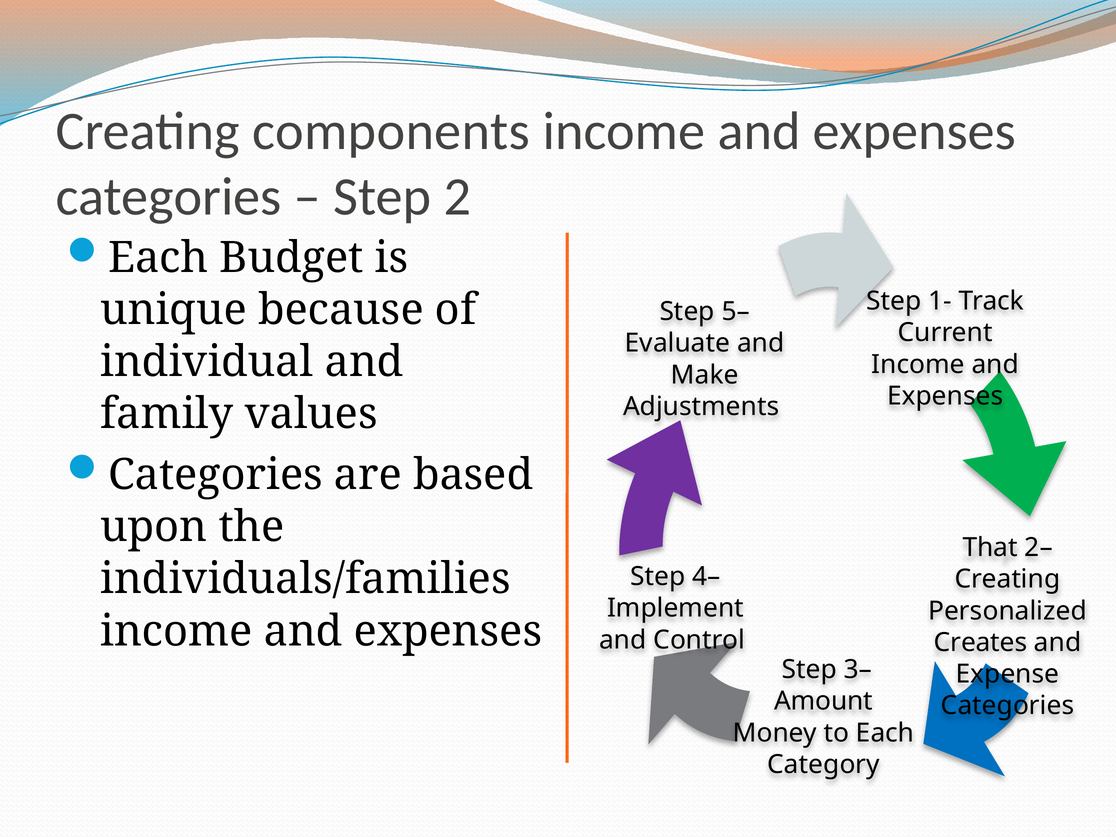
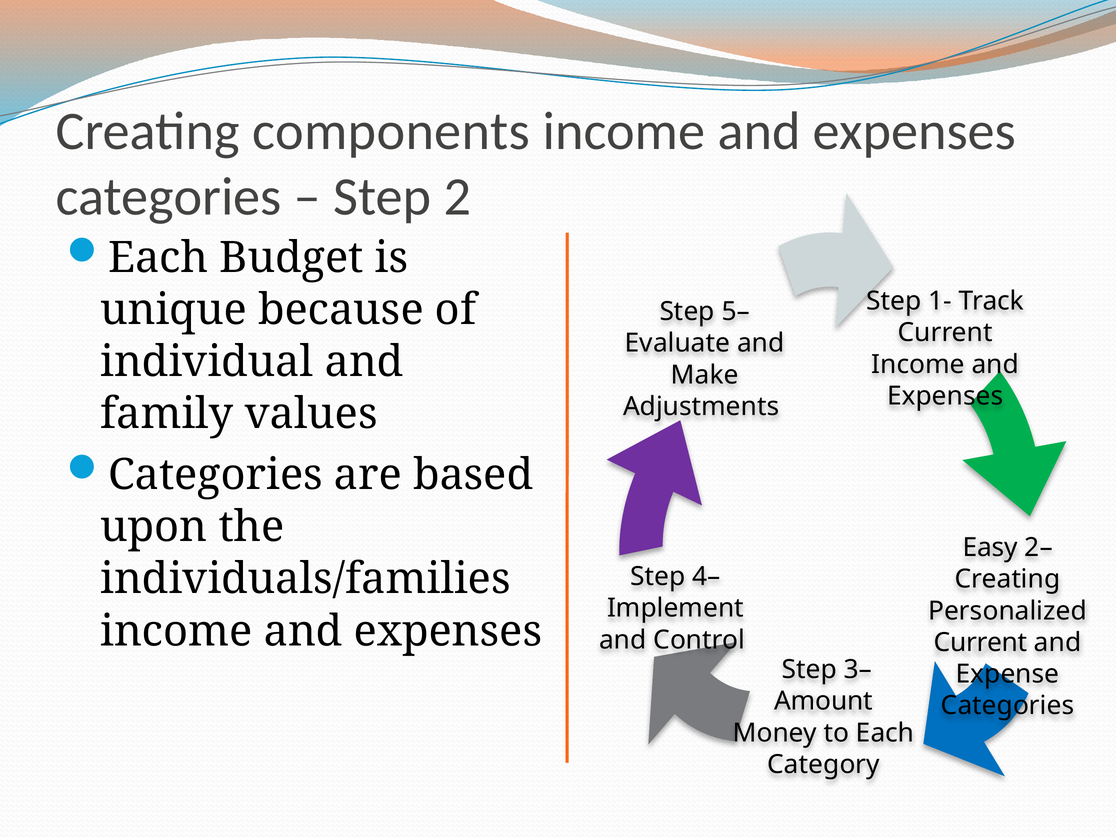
That: That -> Easy
Creates at (981, 642): Creates -> Current
